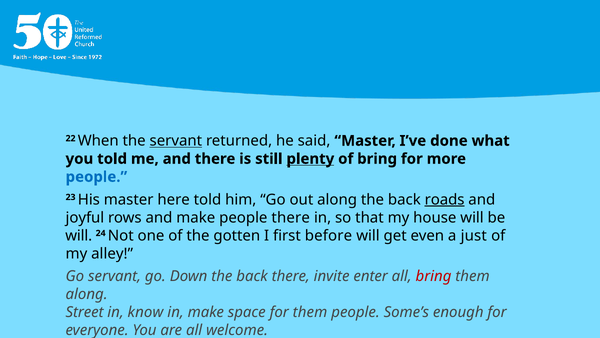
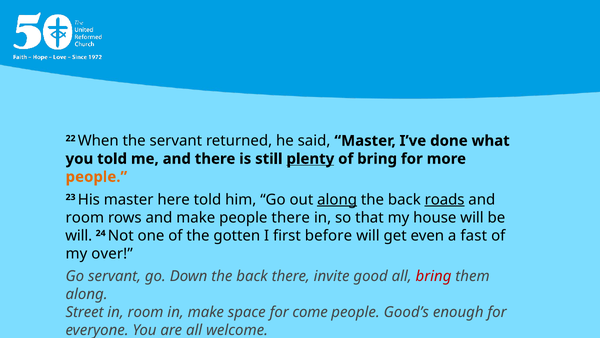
servant at (176, 141) underline: present -> none
people at (96, 177) colour: blue -> orange
along at (337, 199) underline: none -> present
joyful at (85, 217): joyful -> room
just: just -> fast
alley: alley -> over
enter: enter -> good
in know: know -> room
for them: them -> come
Some’s: Some’s -> Good’s
